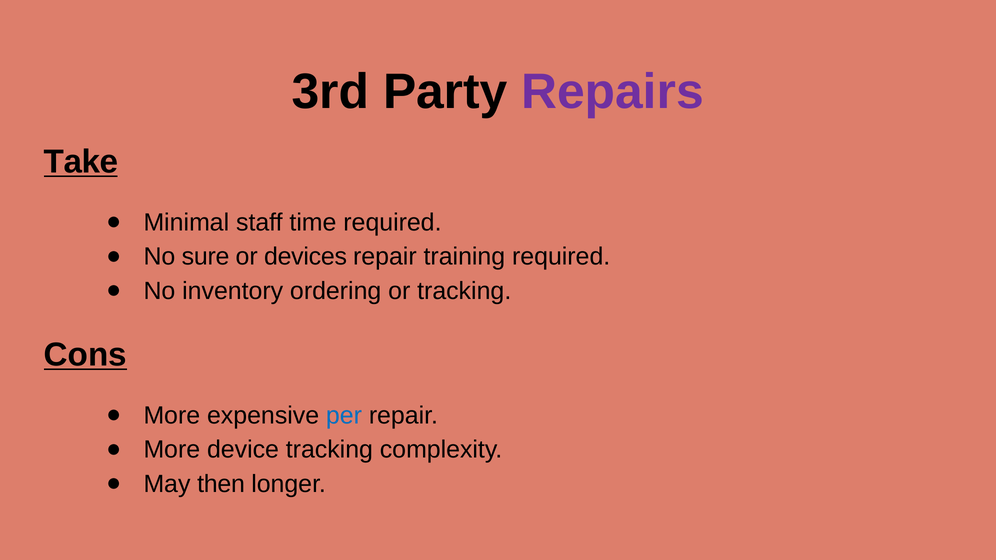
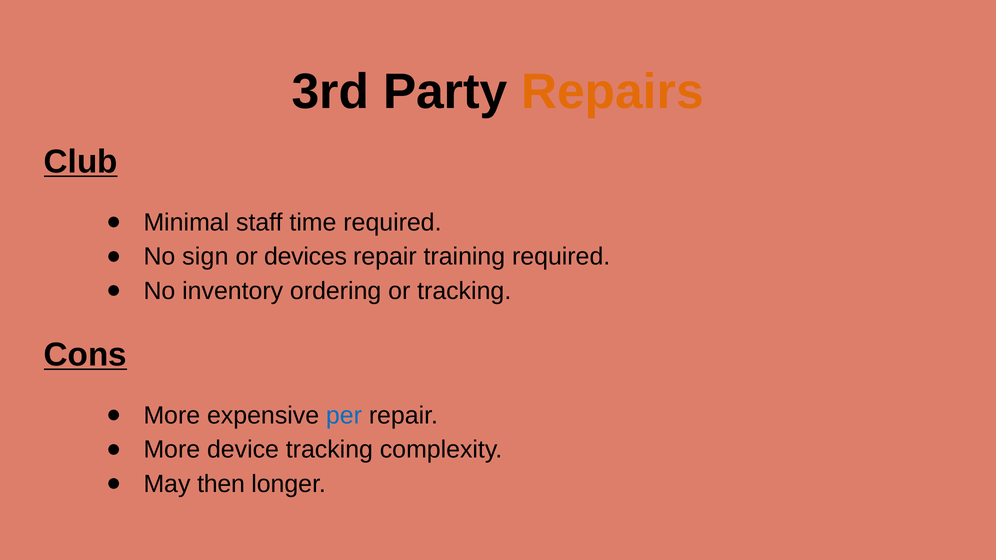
Repairs colour: purple -> orange
Take: Take -> Club
sure: sure -> sign
